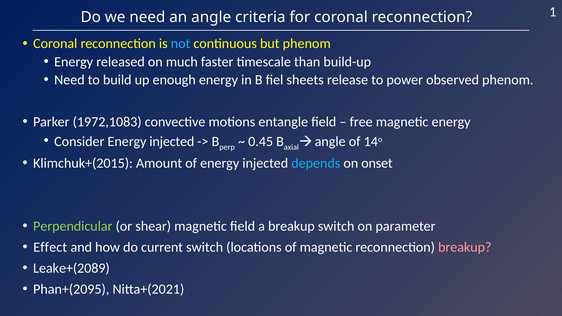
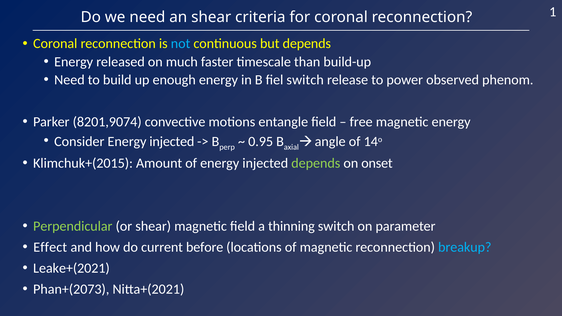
an angle: angle -> shear
but phenom: phenom -> depends
fiel sheets: sheets -> switch
1972,1083: 1972,1083 -> 8201,9074
0.45: 0.45 -> 0.95
depends at (316, 163) colour: light blue -> light green
a breakup: breakup -> thinning
current switch: switch -> before
breakup at (465, 247) colour: pink -> light blue
Leake+(2089: Leake+(2089 -> Leake+(2021
Phan+(2095: Phan+(2095 -> Phan+(2073
